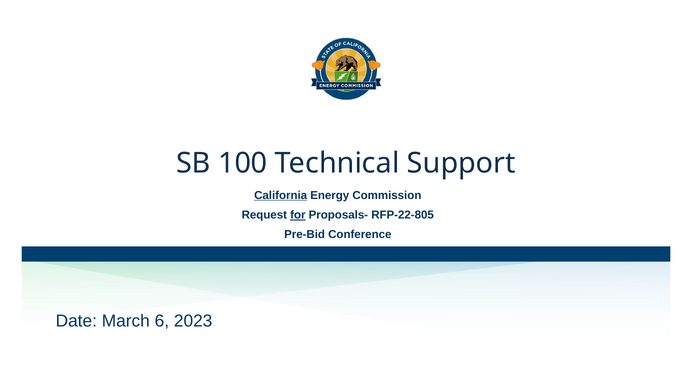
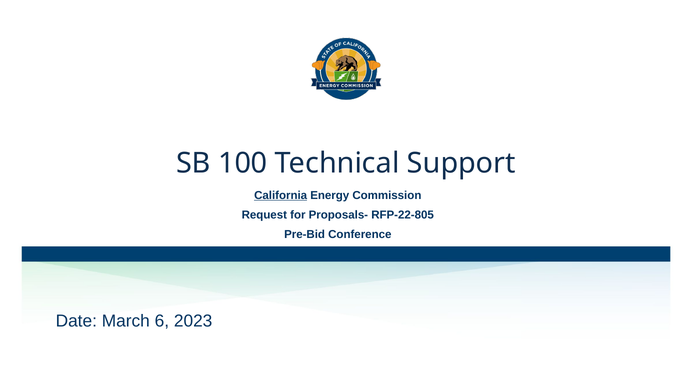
for underline: present -> none
